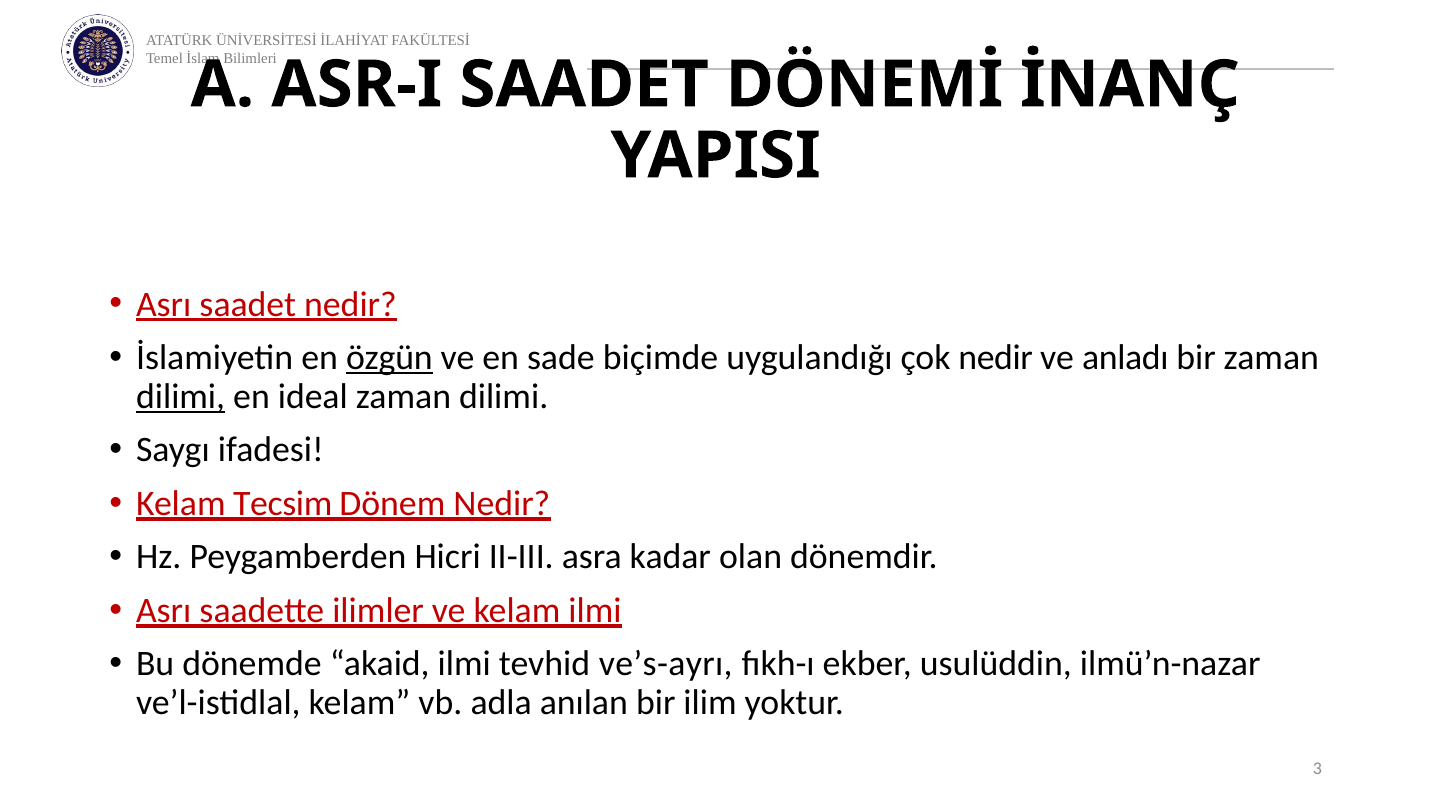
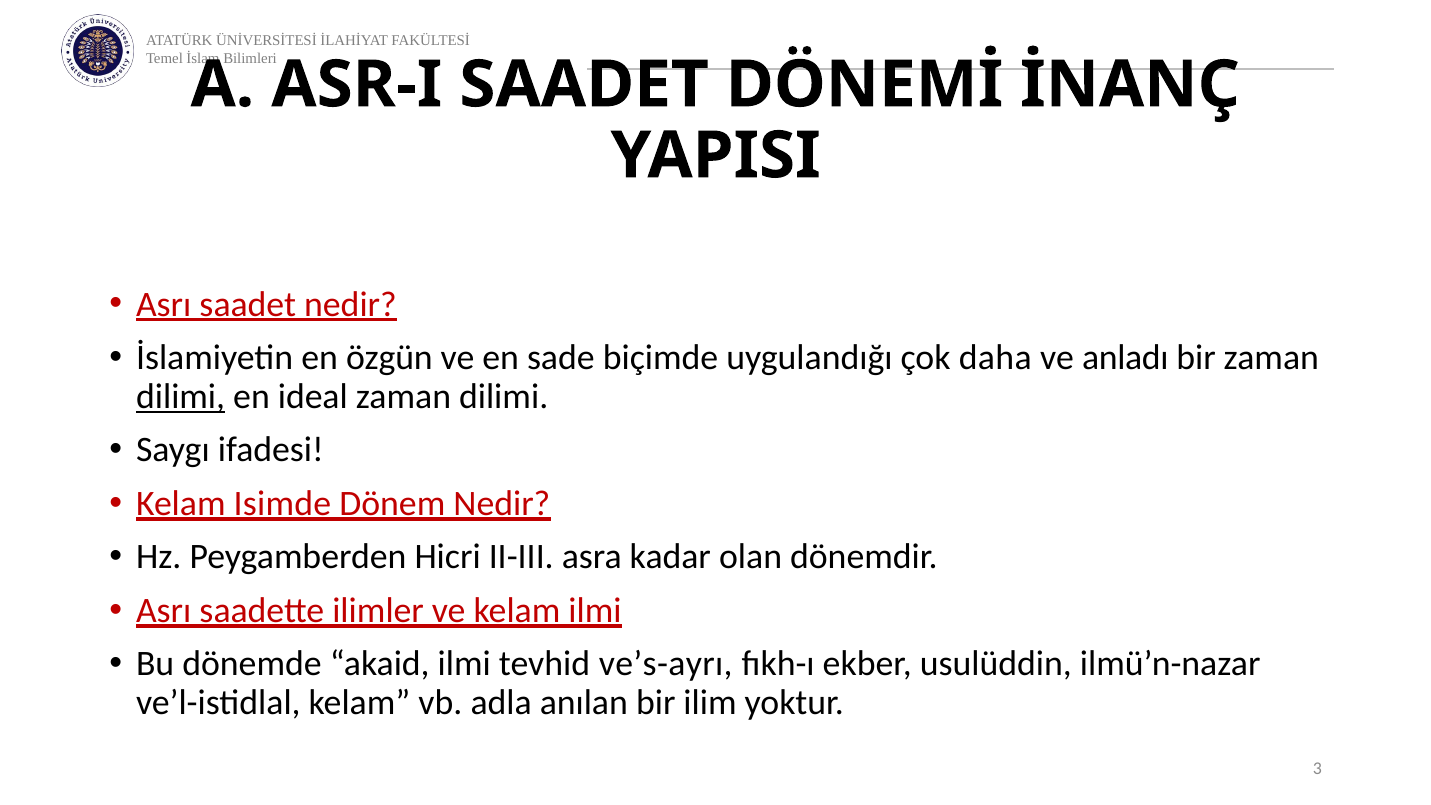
özgün underline: present -> none
çok nedir: nedir -> daha
Tecsim: Tecsim -> Isimde
